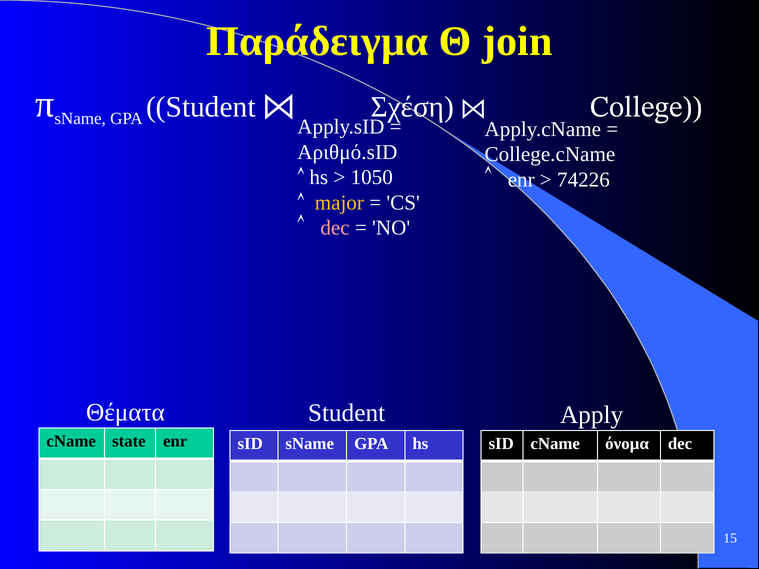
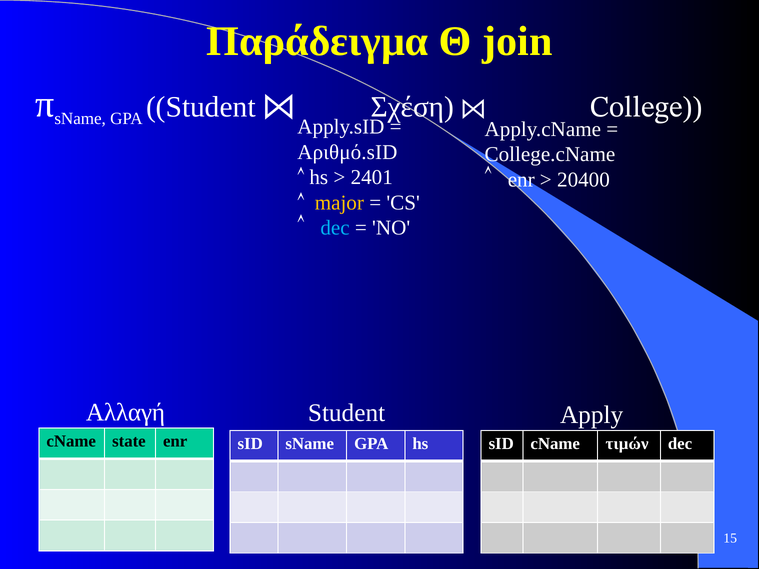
74226: 74226 -> 20400
1050: 1050 -> 2401
dec at (335, 228) colour: pink -> light blue
Θέματα: Θέματα -> Αλλαγή
όνομα: όνομα -> τιμών
